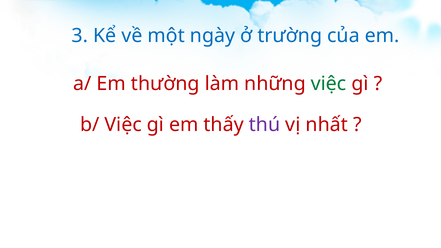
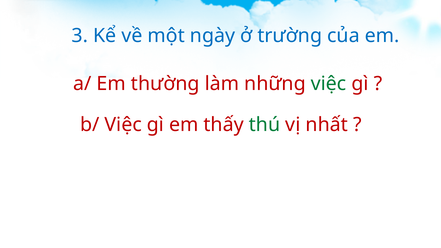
thú colour: purple -> green
